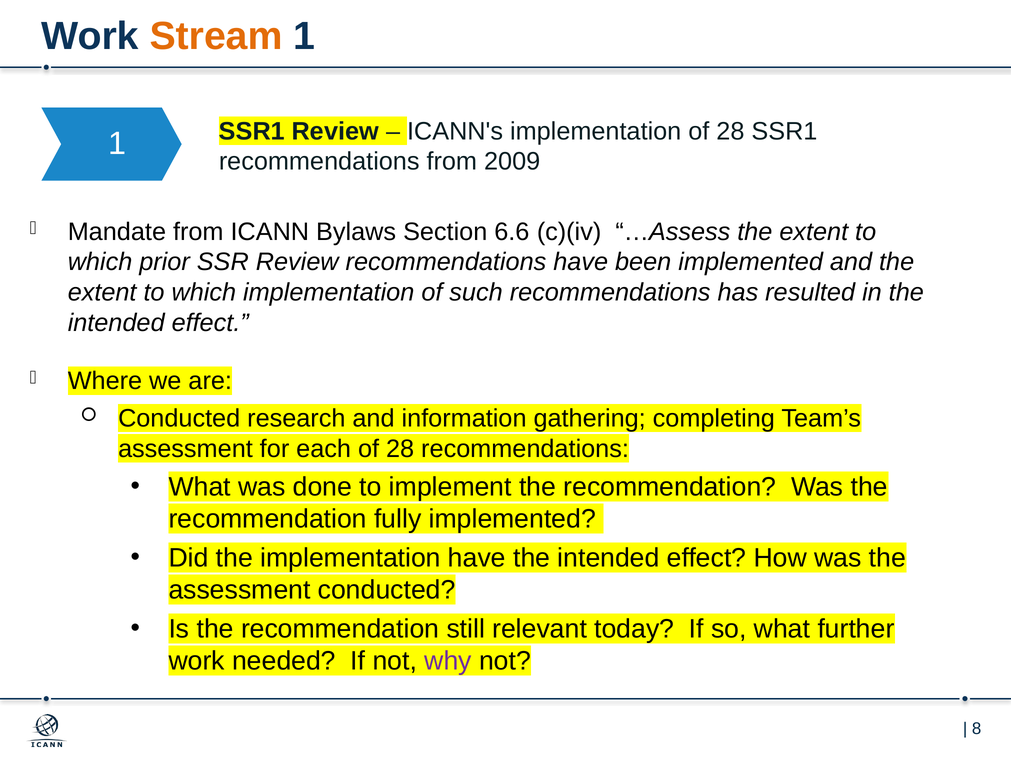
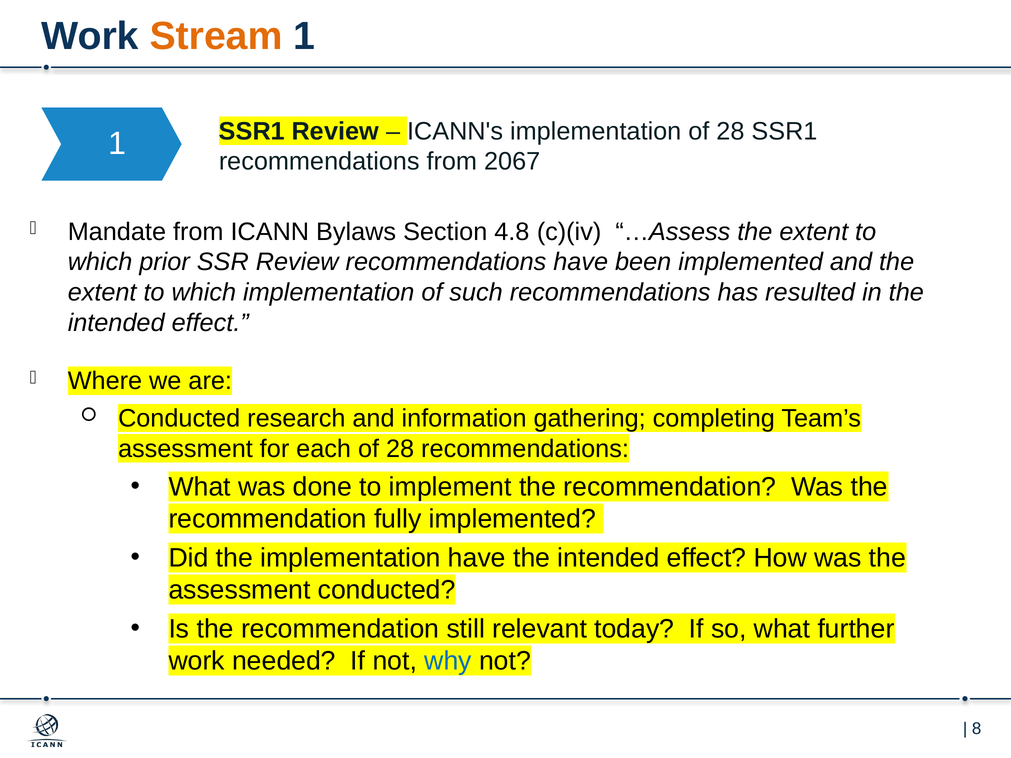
2009: 2009 -> 2067
6.6: 6.6 -> 4.8
why colour: purple -> blue
